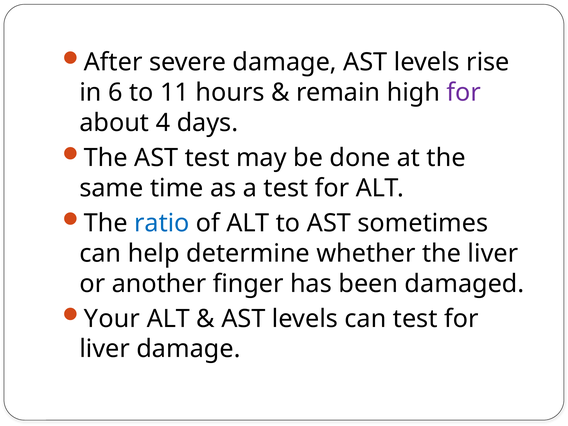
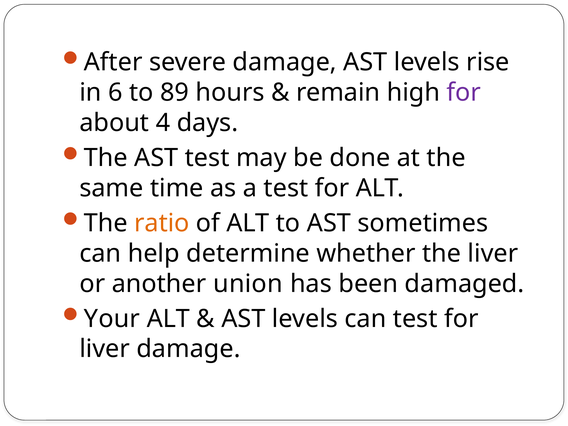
11: 11 -> 89
ratio colour: blue -> orange
finger: finger -> union
